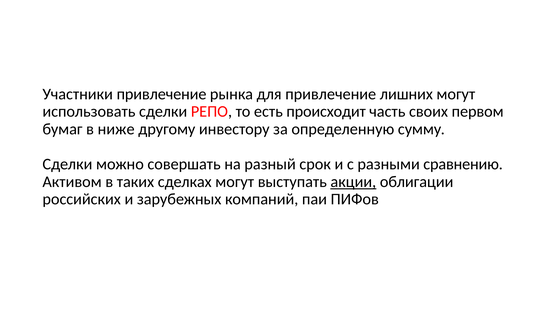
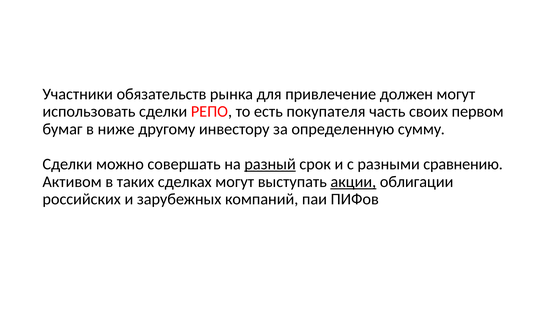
Участники привлечение: привлечение -> обязательств
лишних: лишних -> должен
происходит: происходит -> покупателя
разный underline: none -> present
